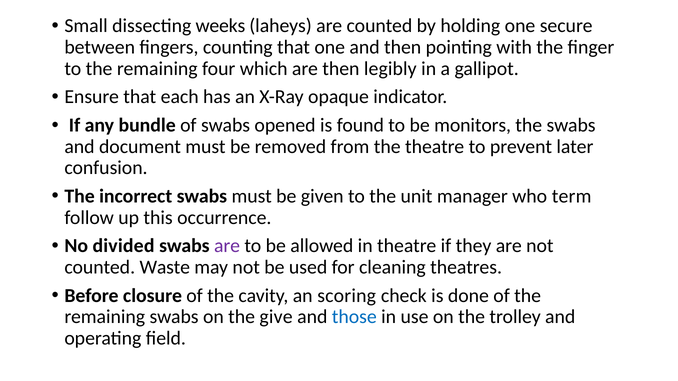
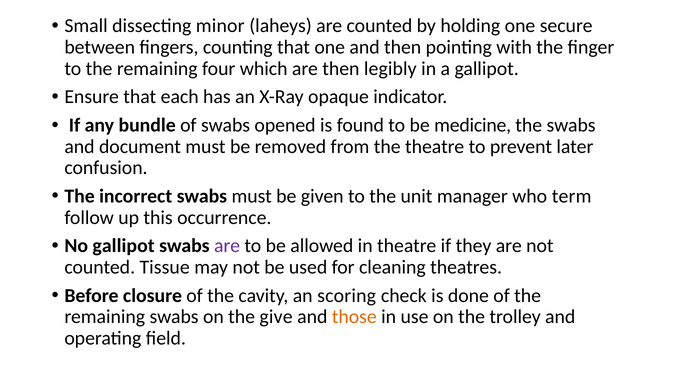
weeks: weeks -> minor
monitors: monitors -> medicine
No divided: divided -> gallipot
Waste: Waste -> Tissue
those colour: blue -> orange
